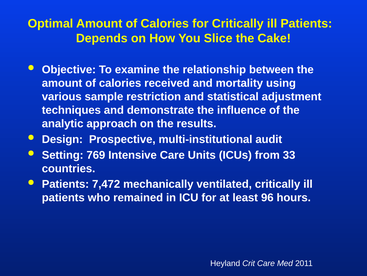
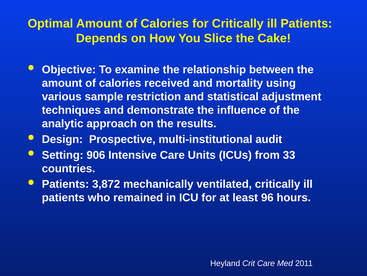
769: 769 -> 906
7,472: 7,472 -> 3,872
